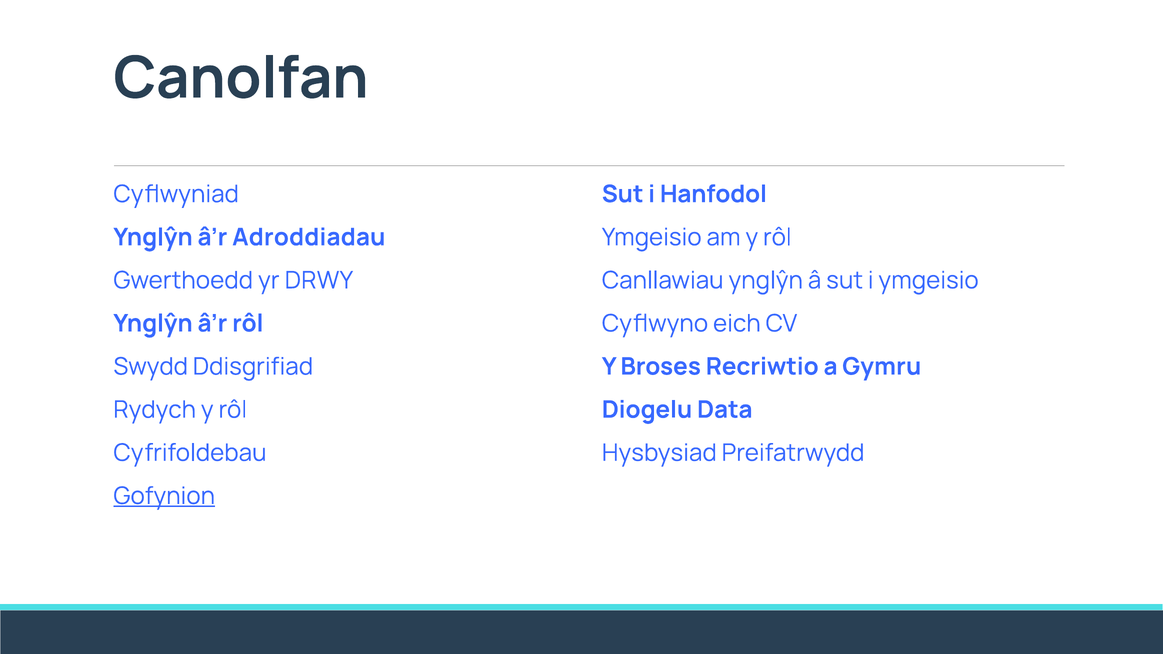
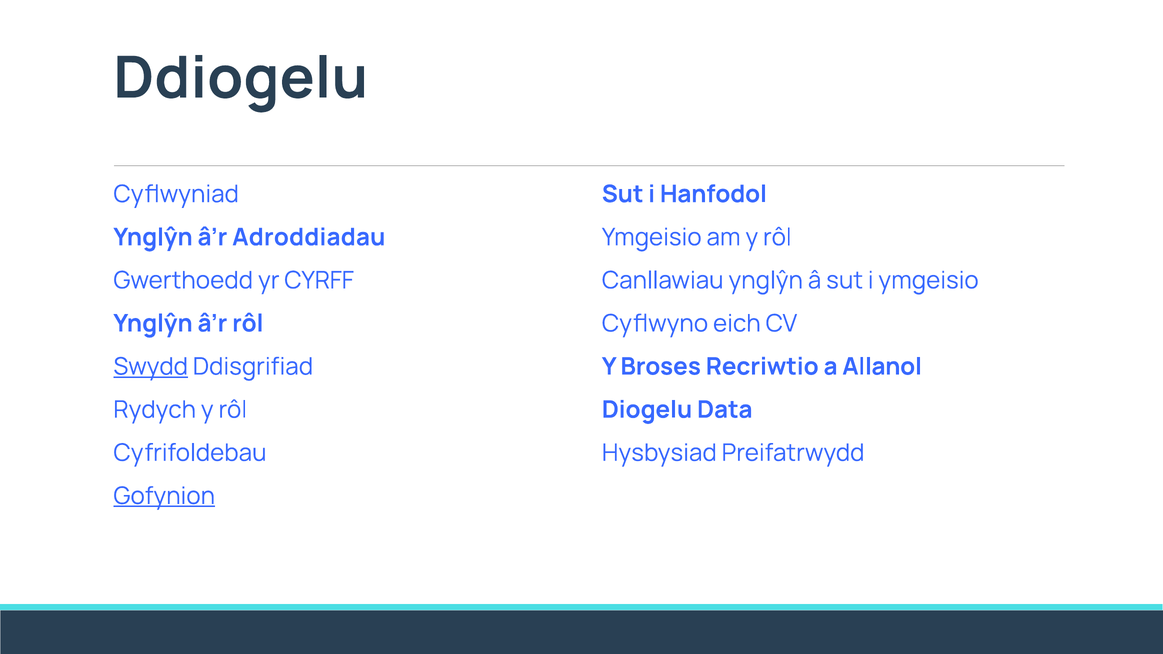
Canolfan: Canolfan -> Ddiogelu
DRWY: DRWY -> CYRFF
Swydd underline: none -> present
Gymru: Gymru -> Allanol
